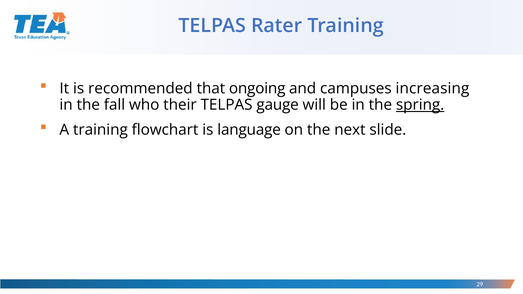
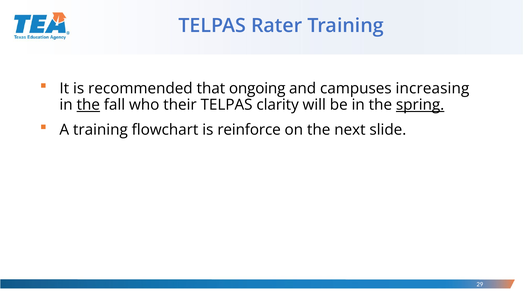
the at (88, 105) underline: none -> present
gauge: gauge -> clarity
language: language -> reinforce
